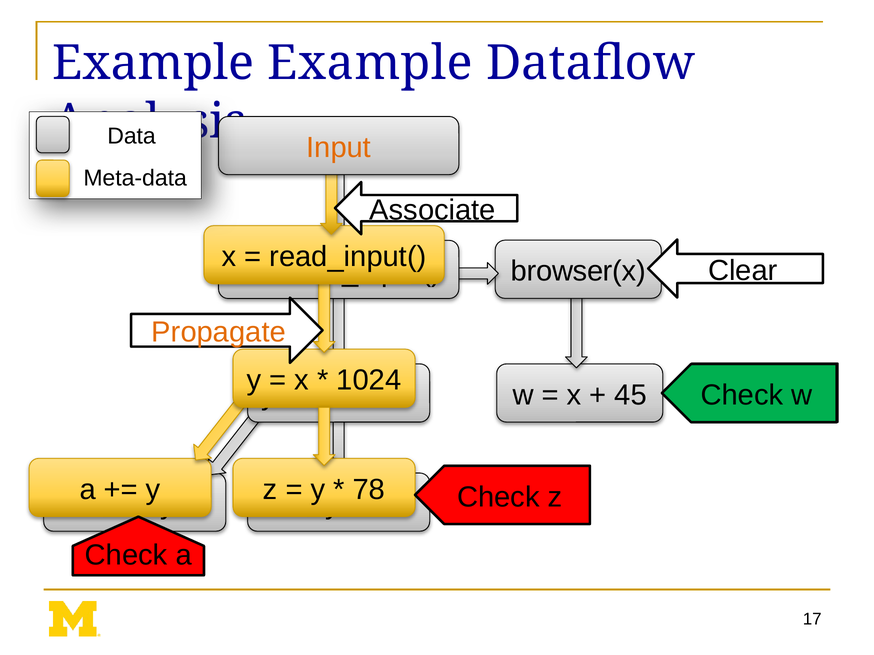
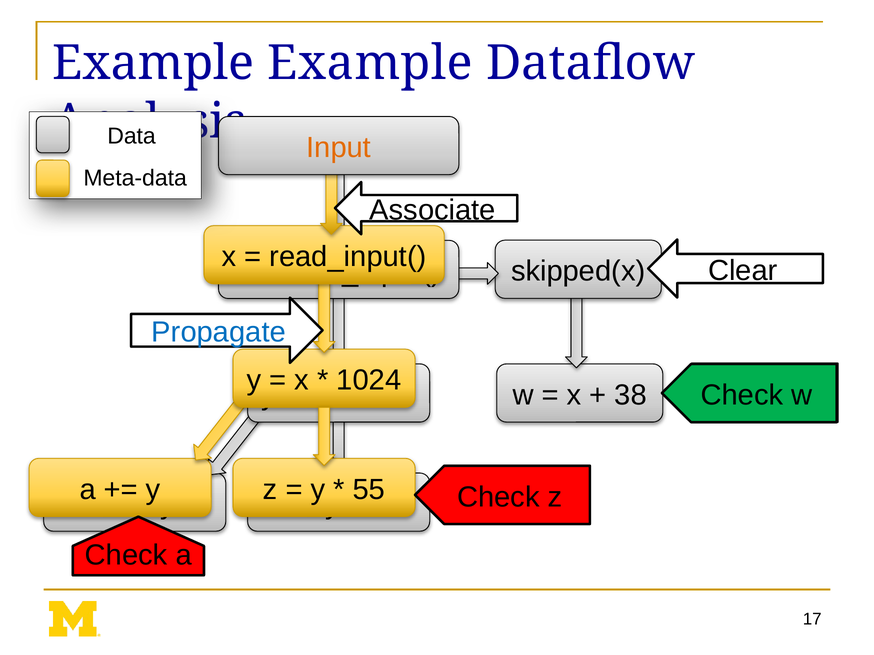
browser(x: browser(x -> skipped(x
Propagate colour: orange -> blue
45: 45 -> 38
78: 78 -> 55
